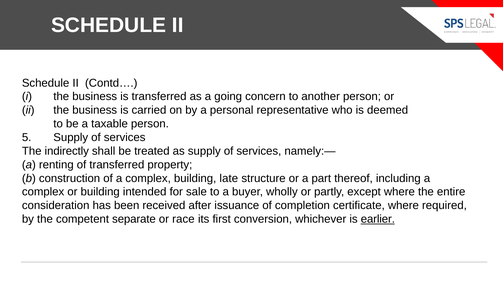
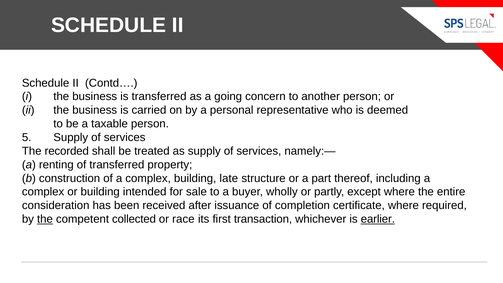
indirectly: indirectly -> recorded
the at (45, 219) underline: none -> present
separate: separate -> collected
conversion: conversion -> transaction
